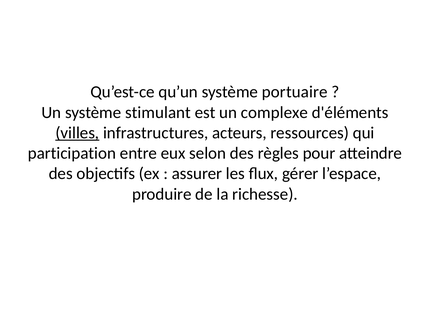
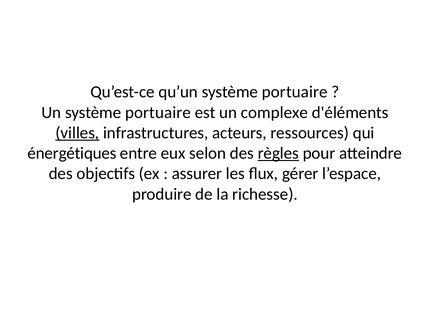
Un système stimulant: stimulant -> portuaire
participation: participation -> énergétiques
règles underline: none -> present
